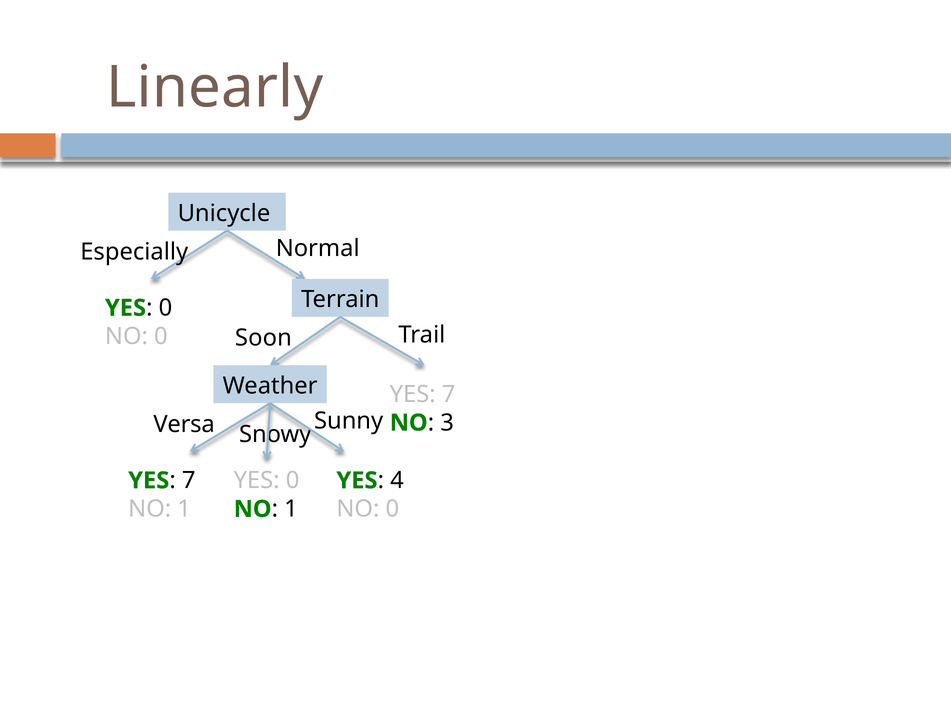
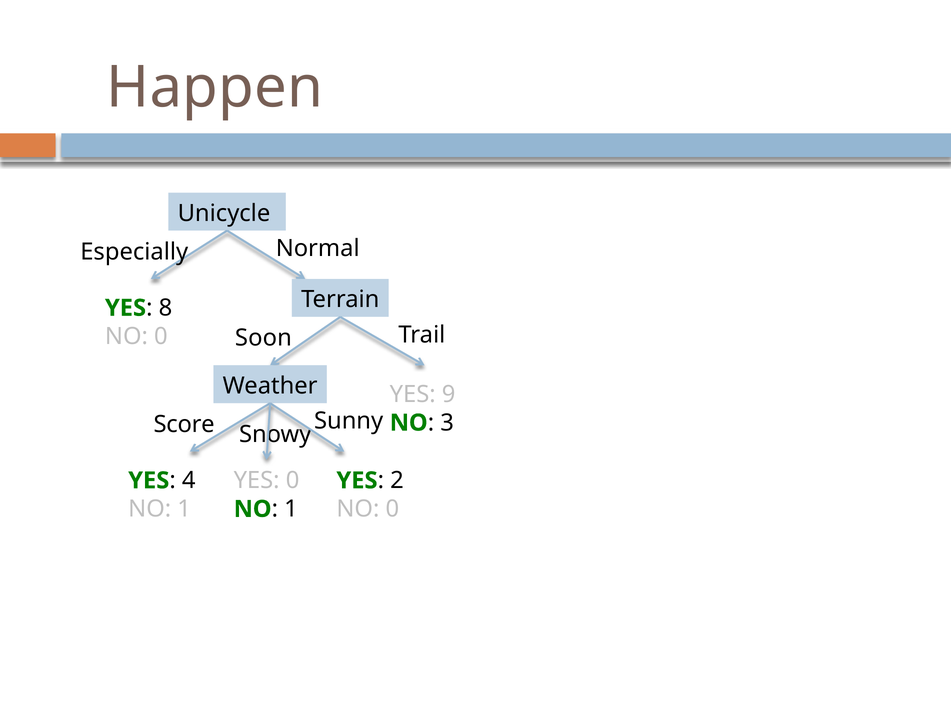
Linearly: Linearly -> Happen
0 at (165, 308): 0 -> 8
YES 7: 7 -> 9
Versa: Versa -> Score
7 at (189, 480): 7 -> 4
4: 4 -> 2
